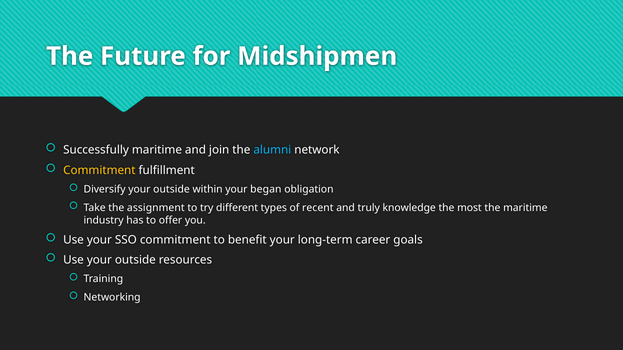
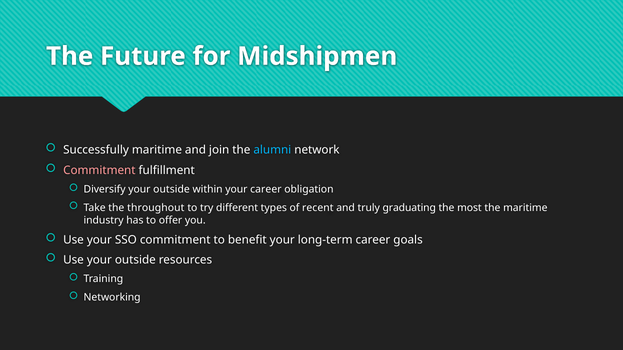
Commitment at (99, 170) colour: yellow -> pink
your began: began -> career
assignment: assignment -> throughout
knowledge: knowledge -> graduating
